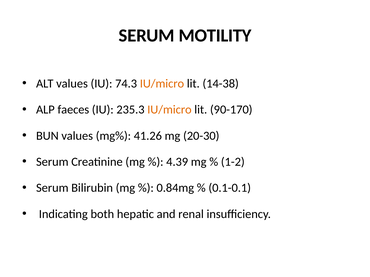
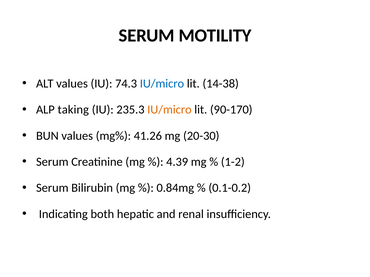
IU/micro at (162, 84) colour: orange -> blue
faeces: faeces -> taking
0.1-0.1: 0.1-0.1 -> 0.1-0.2
